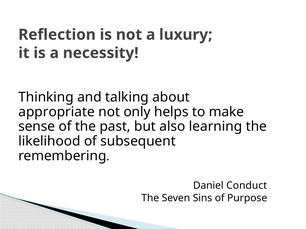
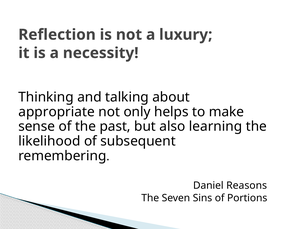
Conduct: Conduct -> Reasons
Purpose: Purpose -> Portions
